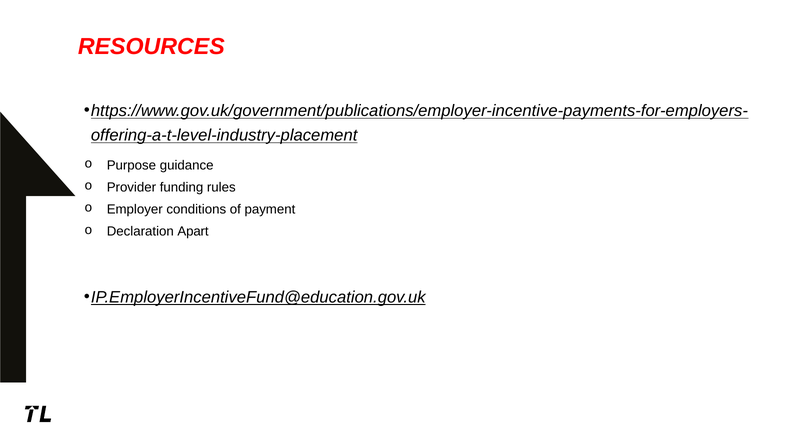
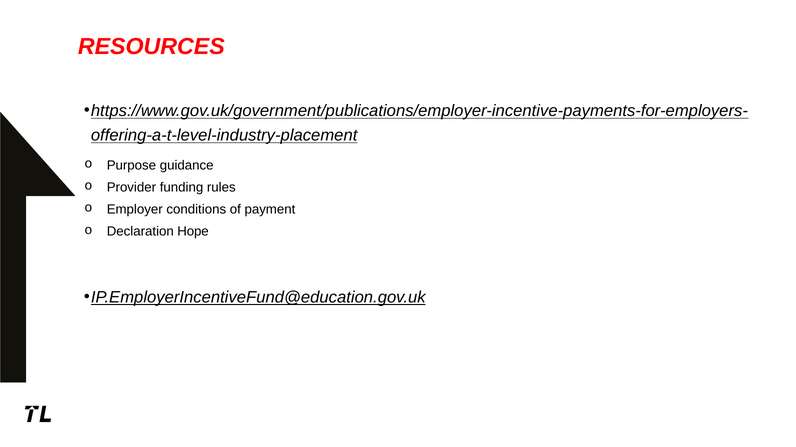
Apart: Apart -> Hope
